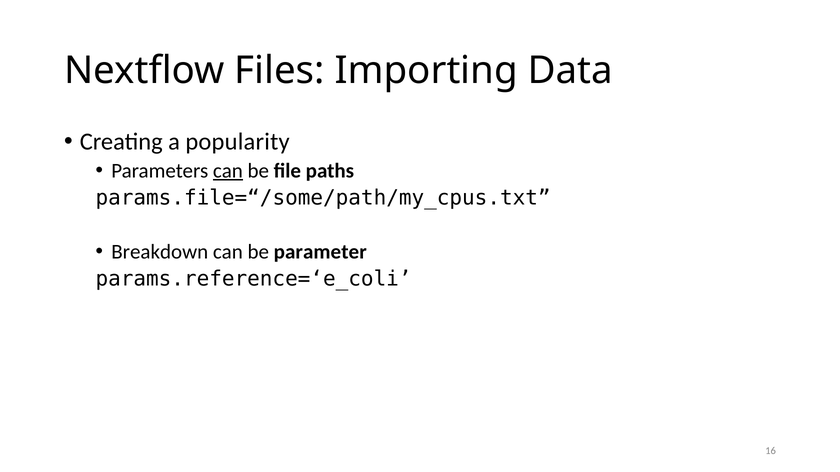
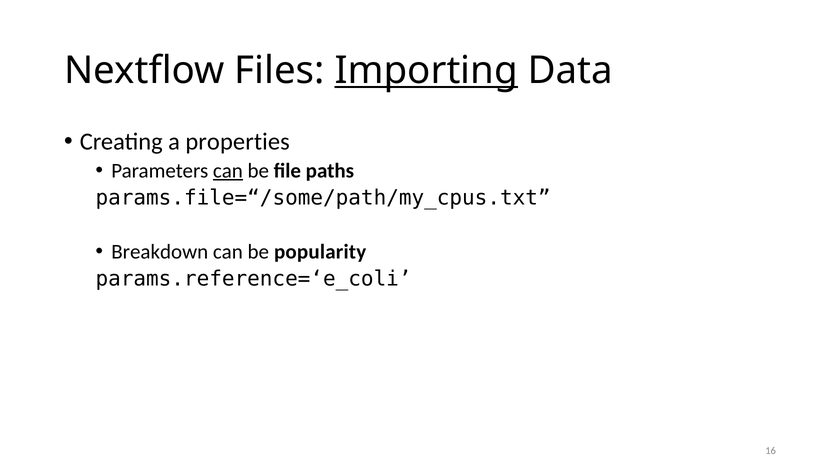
Importing underline: none -> present
popularity: popularity -> properties
parameter: parameter -> popularity
